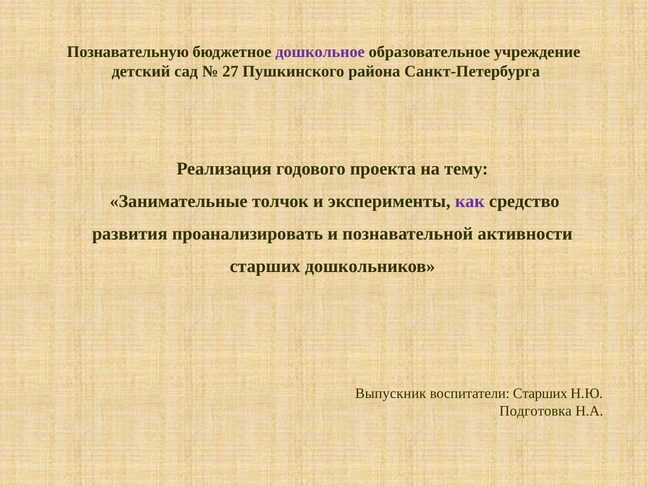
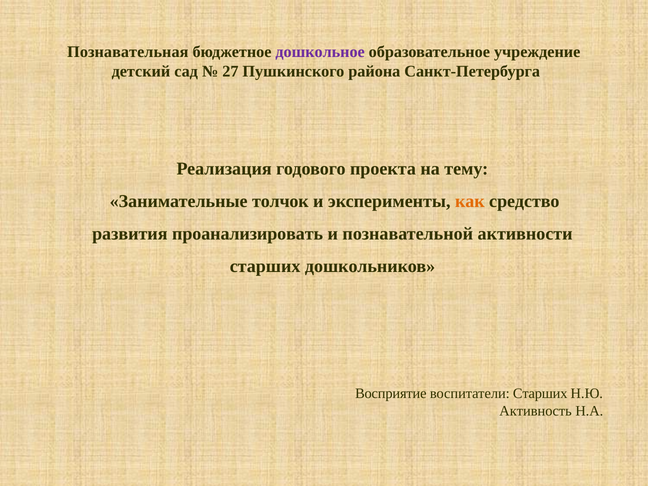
Познавательную: Познавательную -> Познавательная
как colour: purple -> orange
Выпускник: Выпускник -> Восприятие
Подготовка: Подготовка -> Активность
